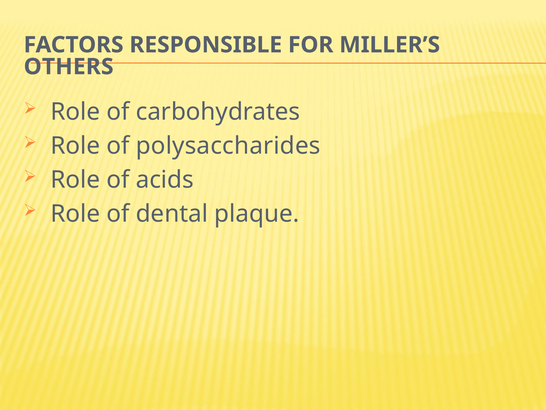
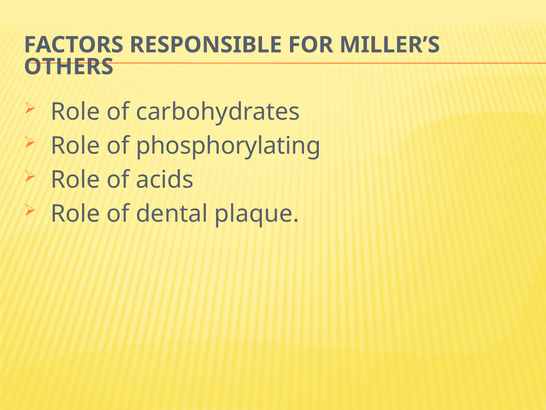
polysaccharides: polysaccharides -> phosphorylating
